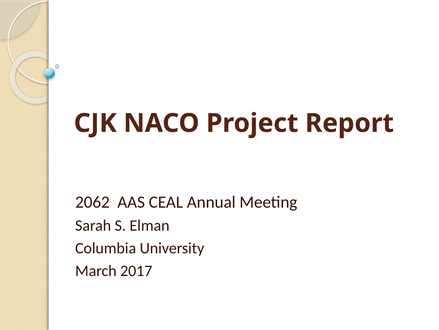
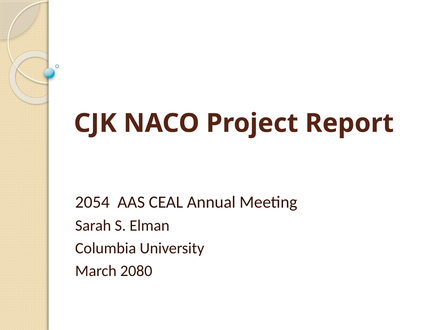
2062: 2062 -> 2054
2017: 2017 -> 2080
